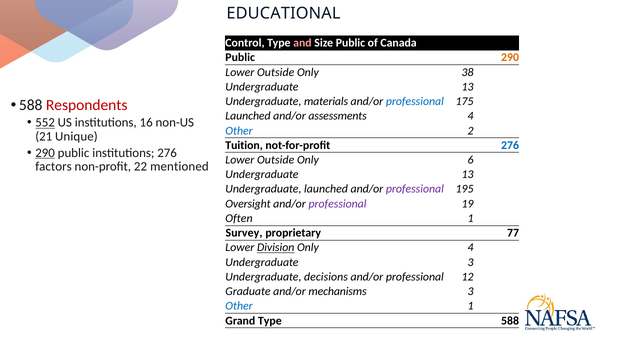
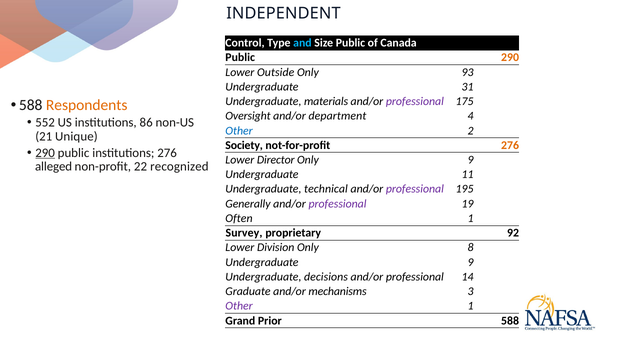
EDUCATIONAL: EDUCATIONAL -> INDEPENDENT
and colour: pink -> light blue
38: 38 -> 93
13 at (468, 87): 13 -> 31
professional at (415, 101) colour: blue -> purple
Respondents colour: red -> orange
Launched at (248, 116): Launched -> Oversight
assessments: assessments -> department
552 underline: present -> none
16: 16 -> 86
Tuition: Tuition -> Society
276 at (510, 145) colour: blue -> orange
Outside at (276, 160): Outside -> Director
Only 6: 6 -> 9
factors: factors -> alleged
mentioned: mentioned -> recognized
13 at (468, 175): 13 -> 11
Undergraduate launched: launched -> technical
Oversight: Oversight -> Generally
77: 77 -> 92
Division underline: present -> none
Only 4: 4 -> 8
Undergraduate 3: 3 -> 9
12: 12 -> 14
Other at (239, 306) colour: blue -> purple
Grand Type: Type -> Prior
